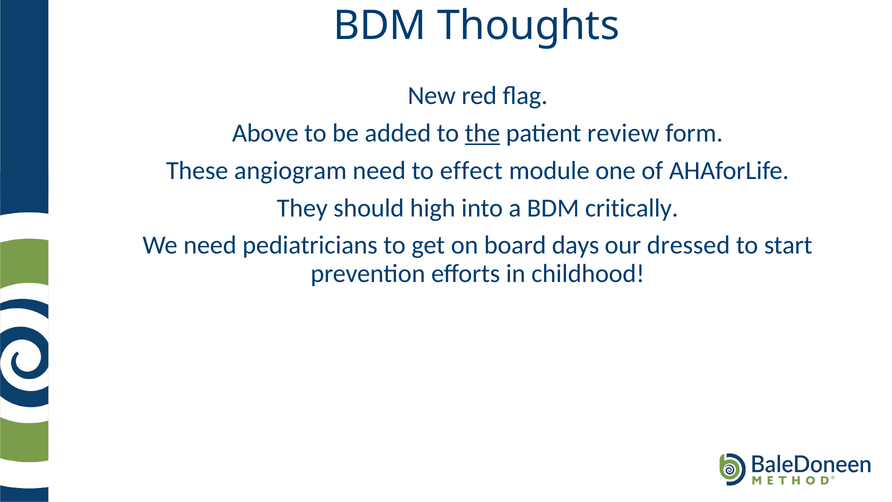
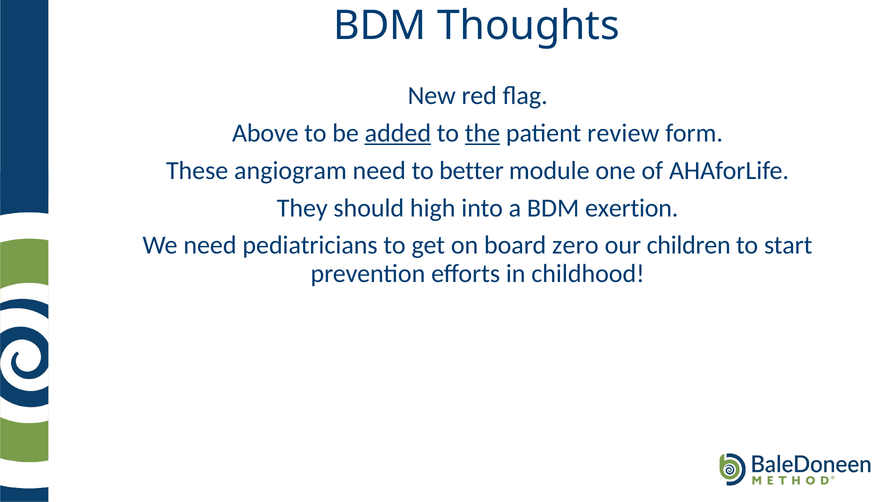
added underline: none -> present
effect: effect -> better
critically: critically -> exertion
days: days -> zero
dressed: dressed -> children
